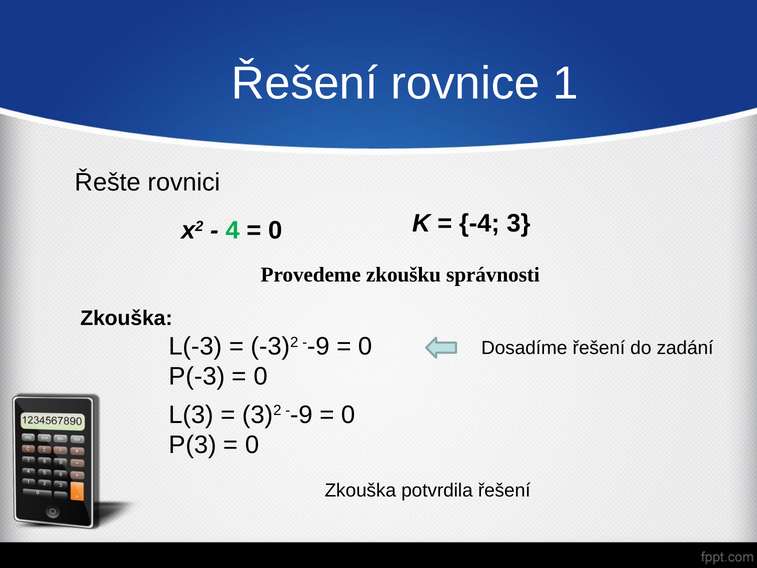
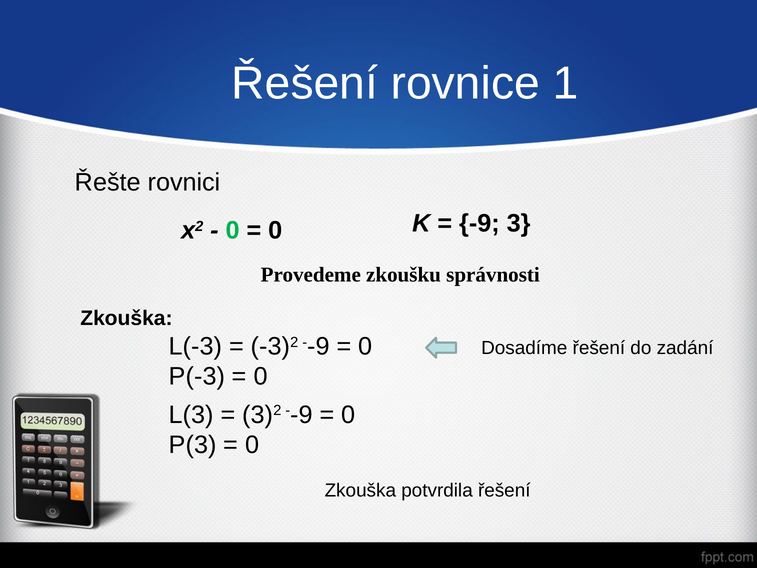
-4: -4 -> -9
4 at (233, 230): 4 -> 0
